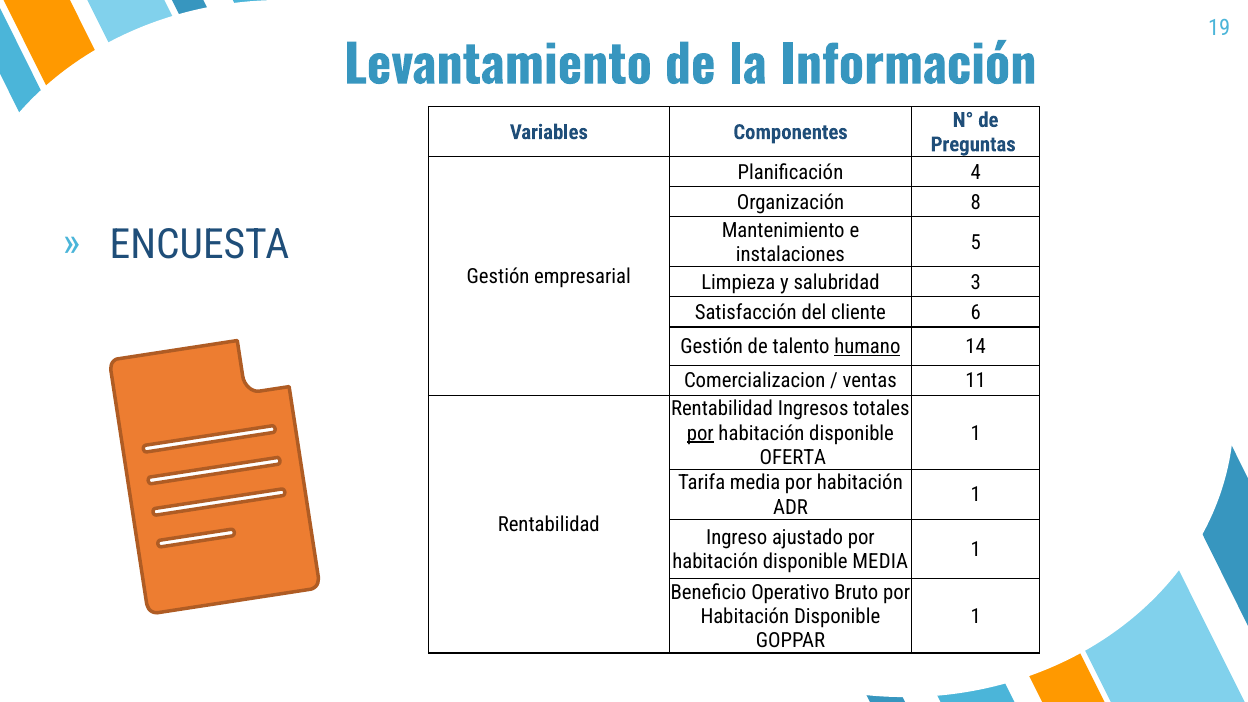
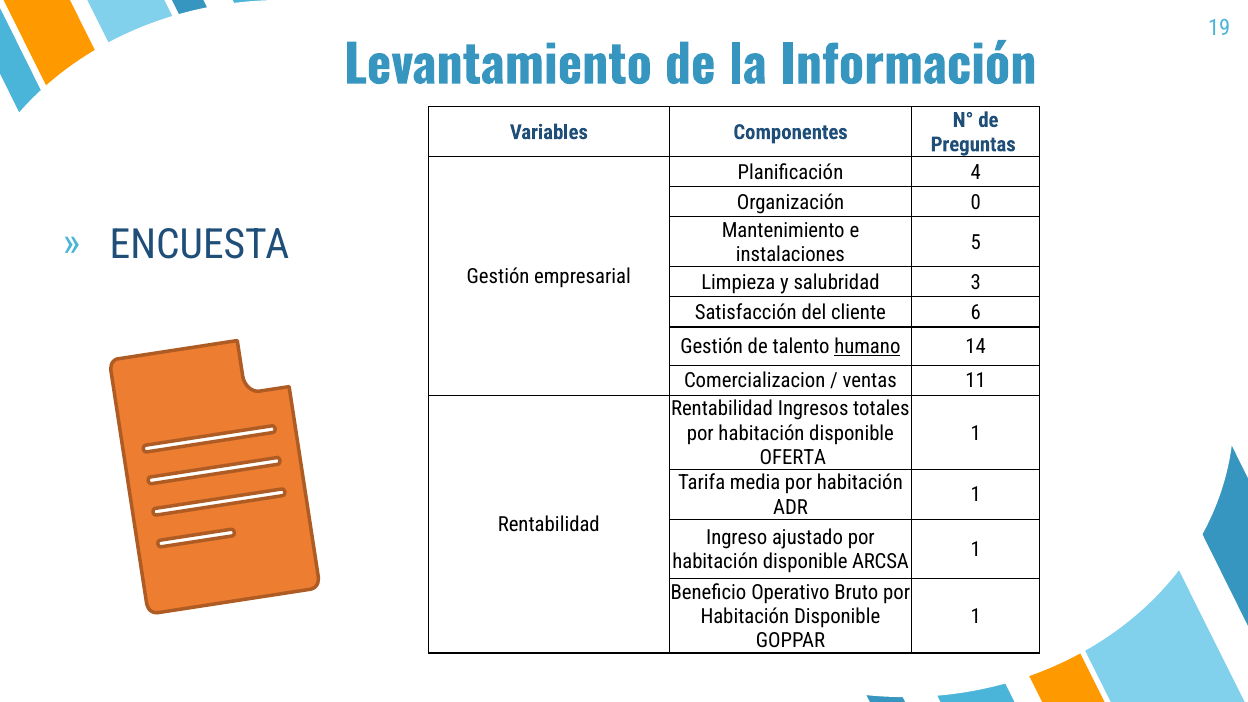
8: 8 -> 0
por at (700, 433) underline: present -> none
disponible MEDIA: MEDIA -> ARCSA
